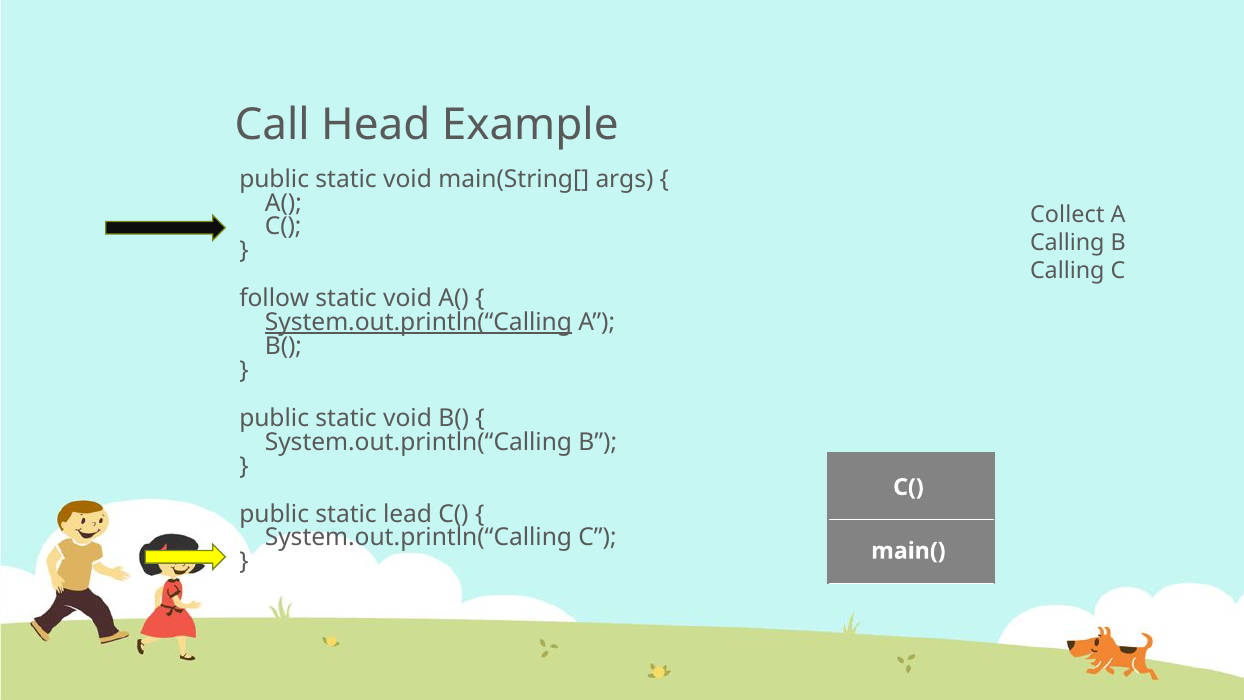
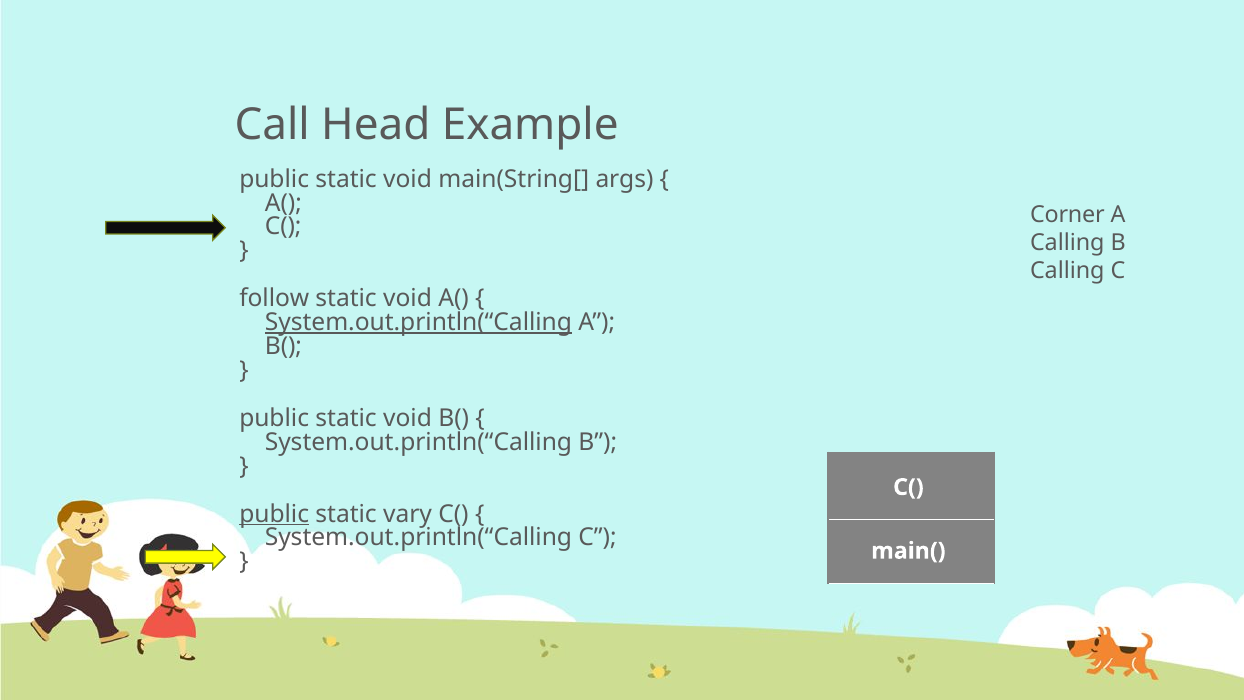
Collect: Collect -> Corner
public at (274, 514) underline: none -> present
lead: lead -> vary
